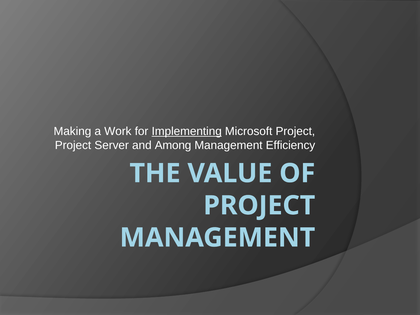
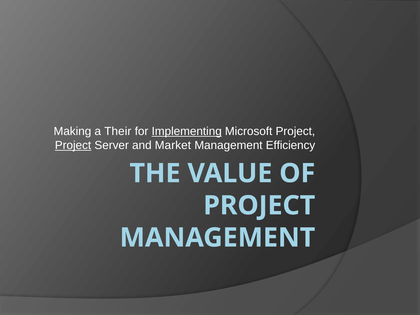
Work: Work -> Their
Project at (73, 145) underline: none -> present
Among: Among -> Market
